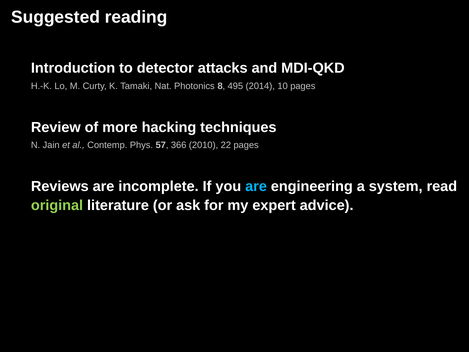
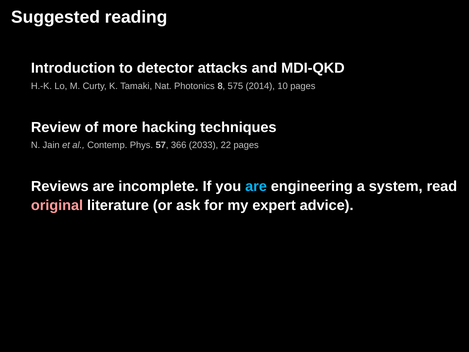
495: 495 -> 575
2010: 2010 -> 2033
original colour: light green -> pink
